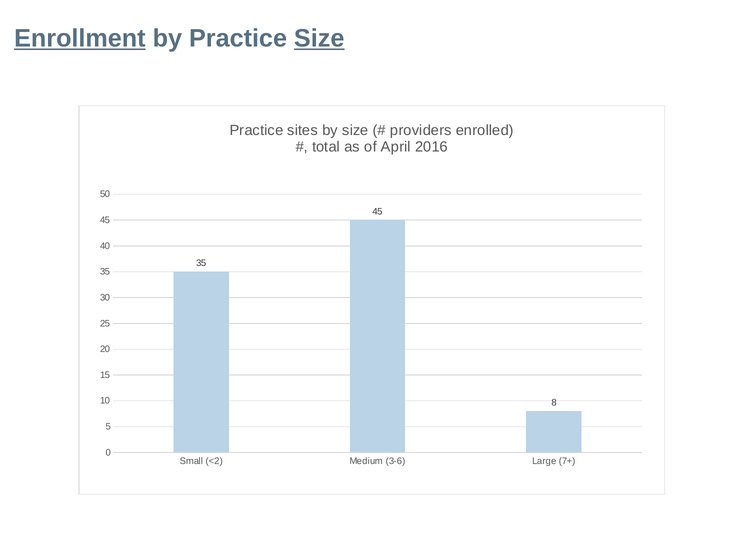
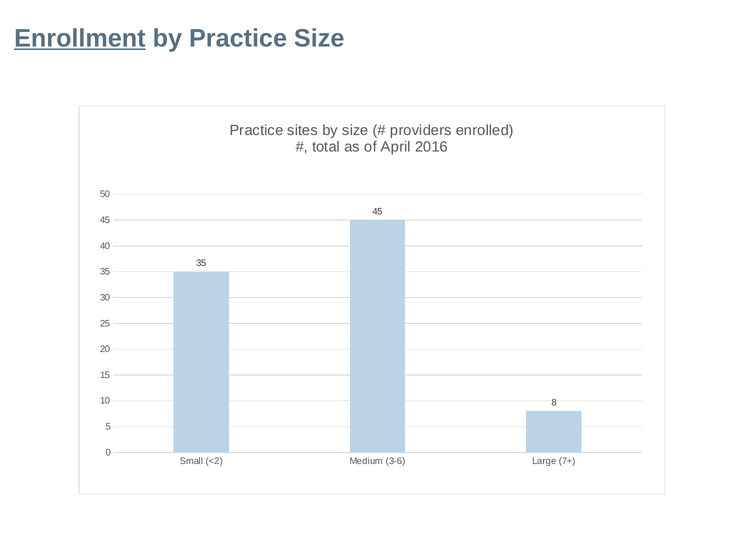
Size at (319, 38) underline: present -> none
